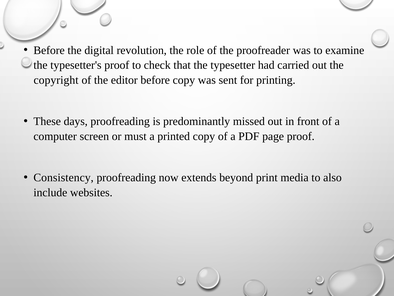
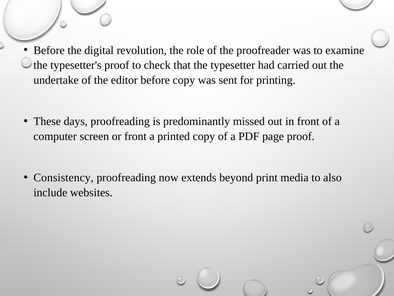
copyright: copyright -> undertake
or must: must -> front
